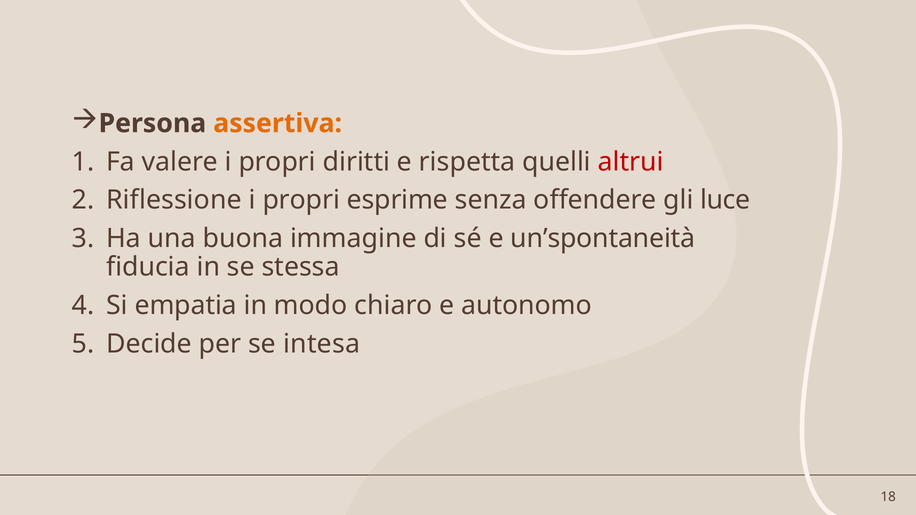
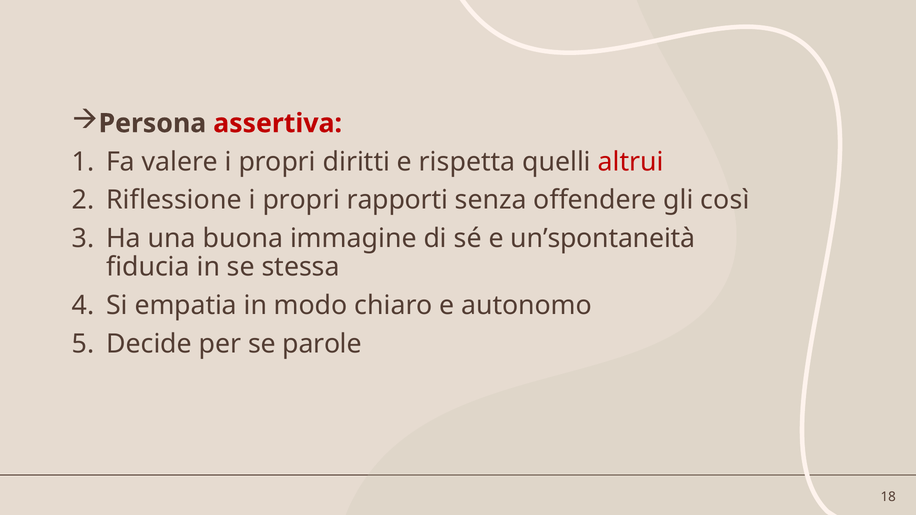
assertiva colour: orange -> red
esprime: esprime -> rapporti
luce: luce -> così
intesa: intesa -> parole
